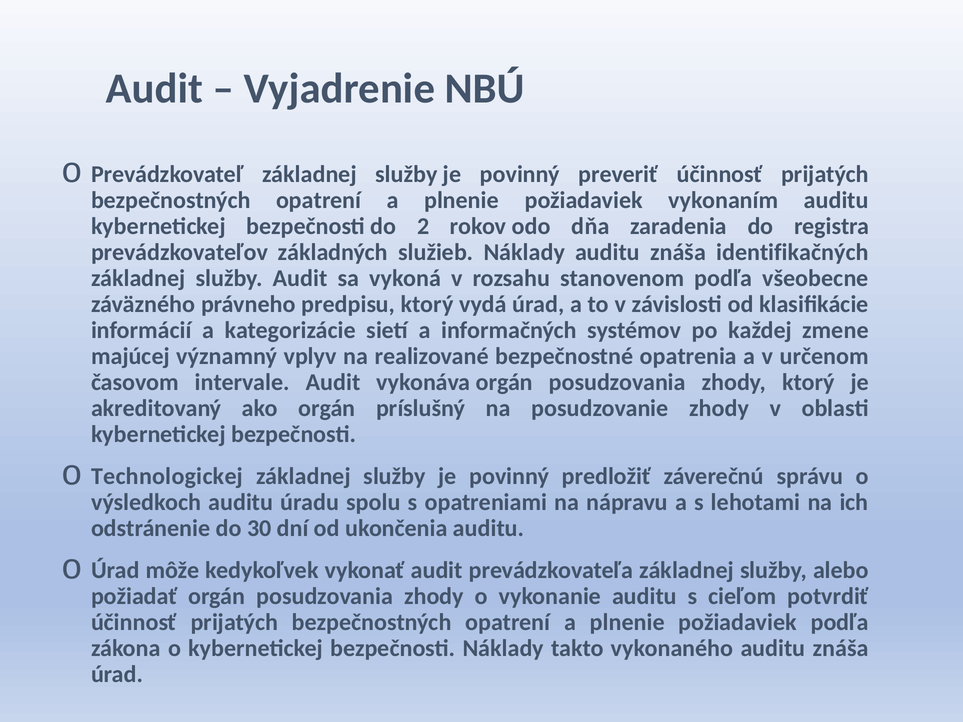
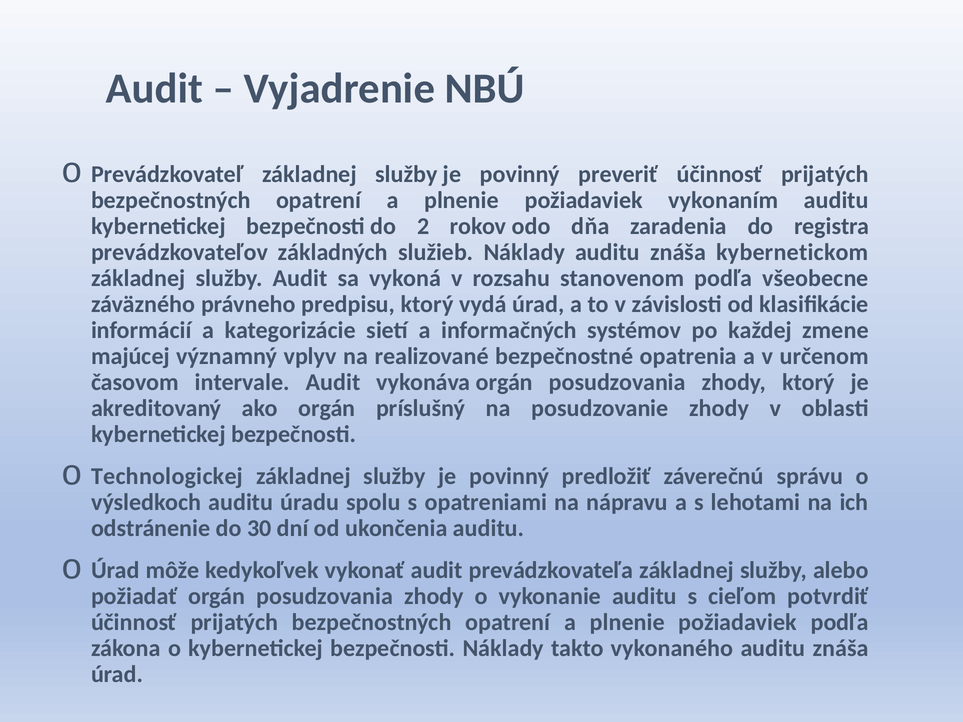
identifikačných: identifikačných -> kybernetickom
